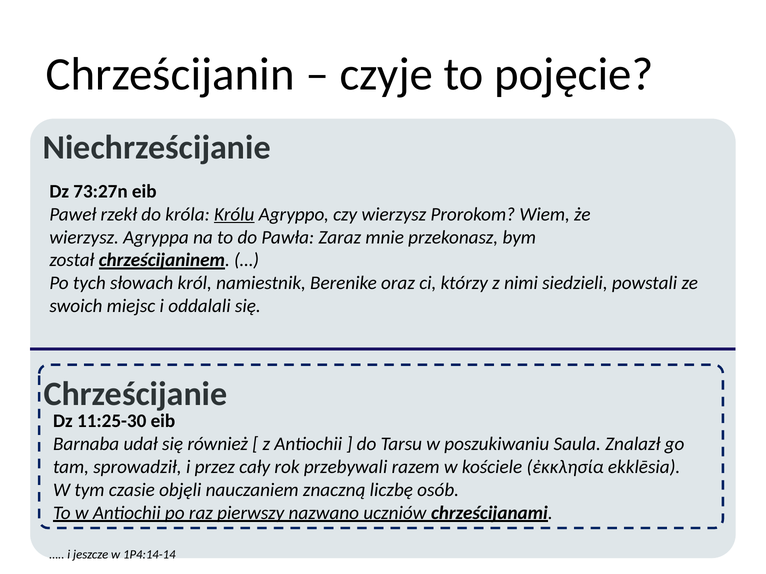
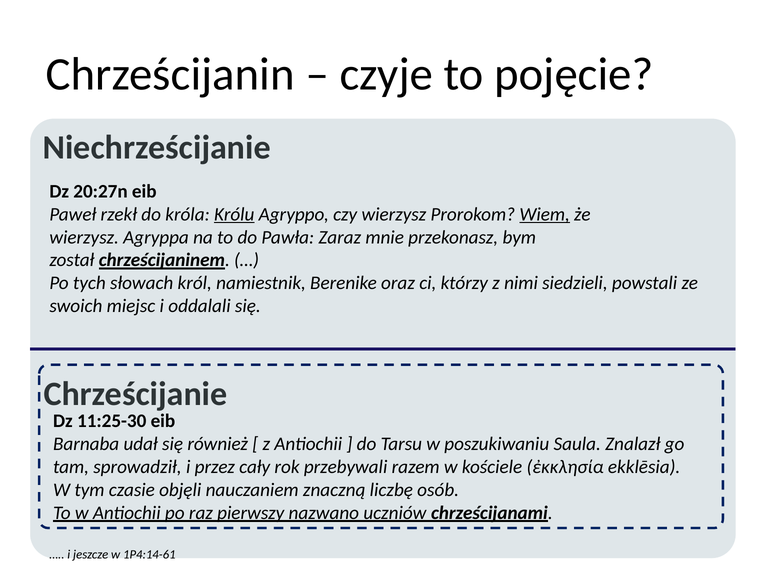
73:27n: 73:27n -> 20:27n
Wiem underline: none -> present
1P4:14-14: 1P4:14-14 -> 1P4:14-61
